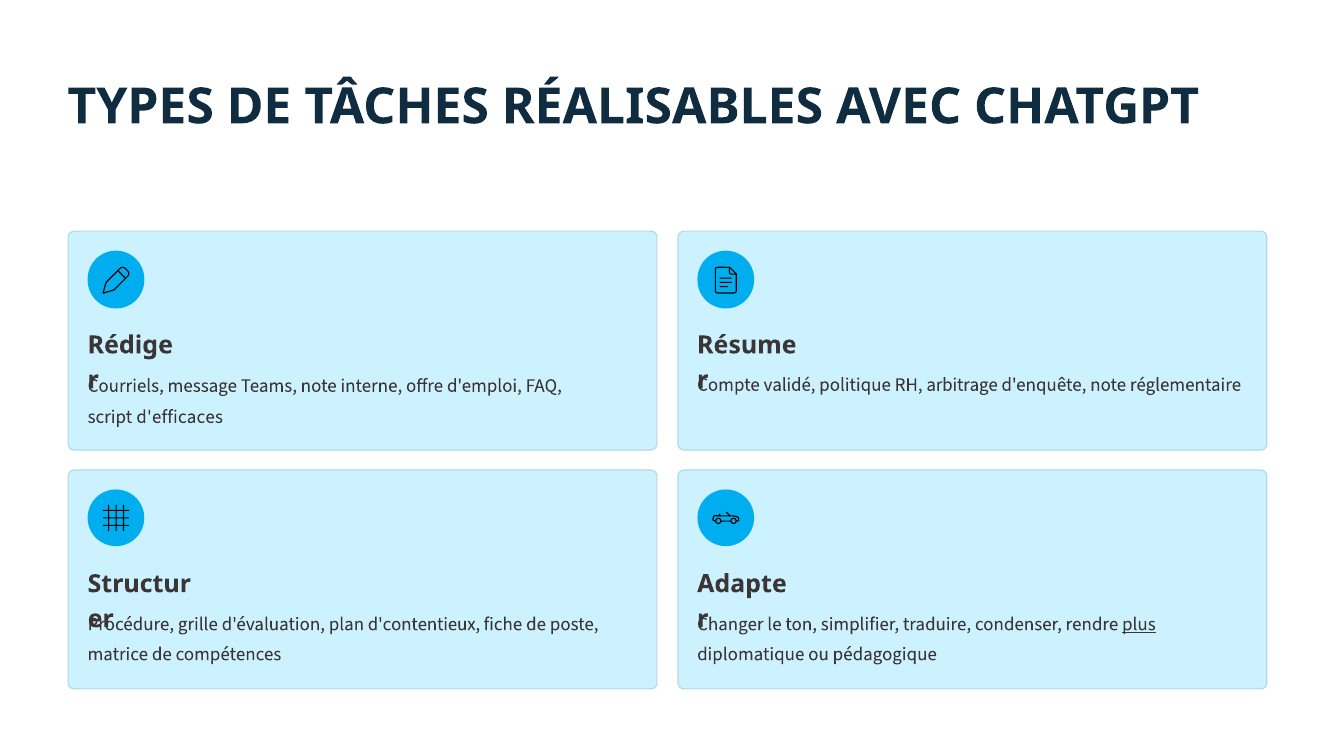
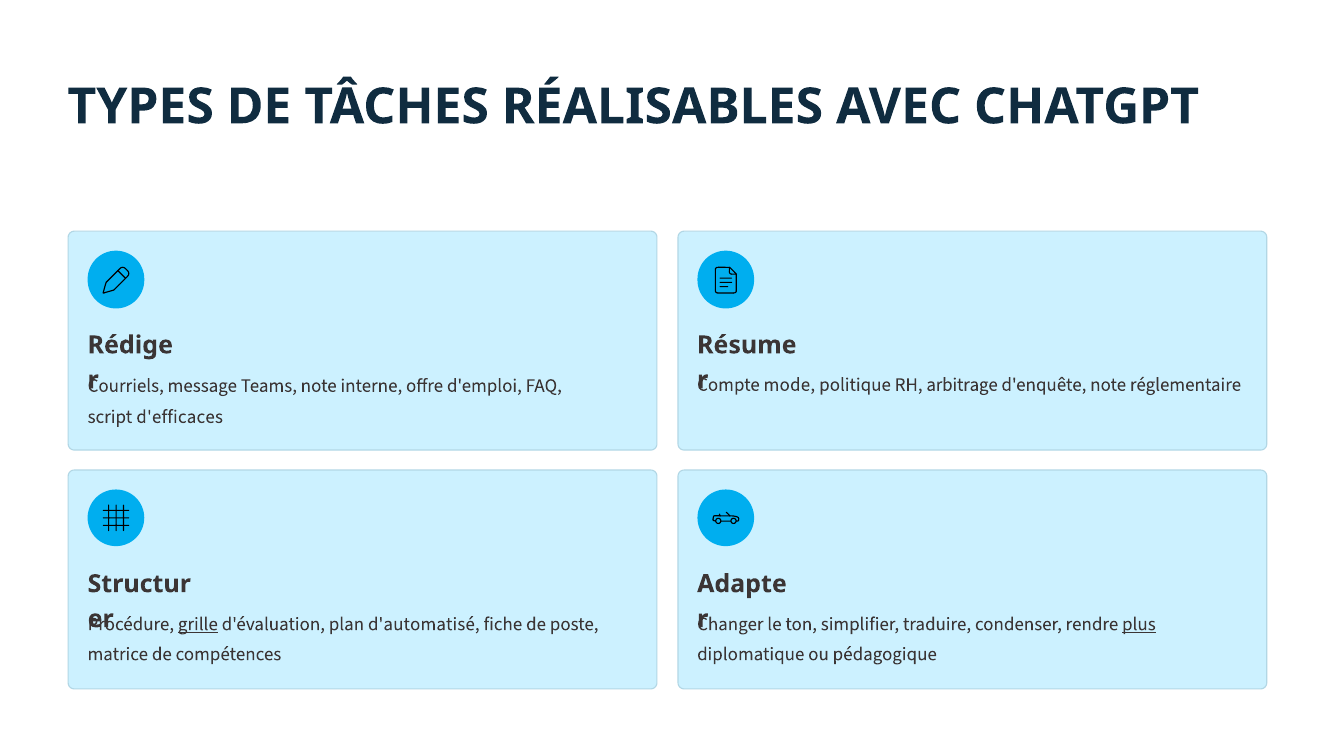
validé: validé -> mode
grille underline: none -> present
d'contentieux: d'contentieux -> d'automatisé
